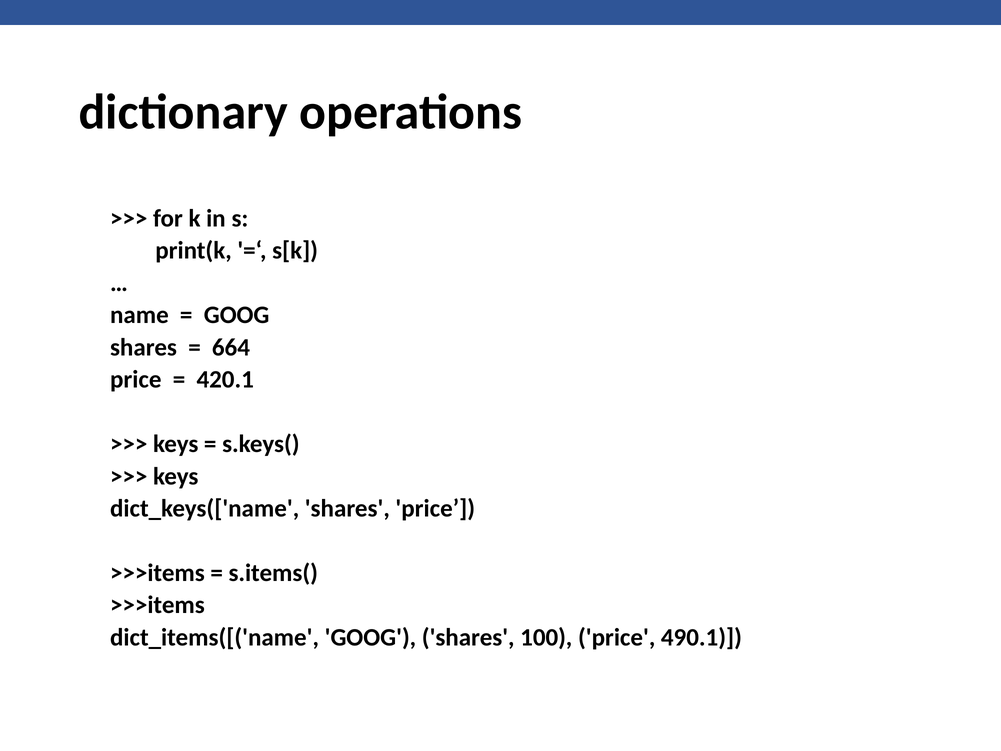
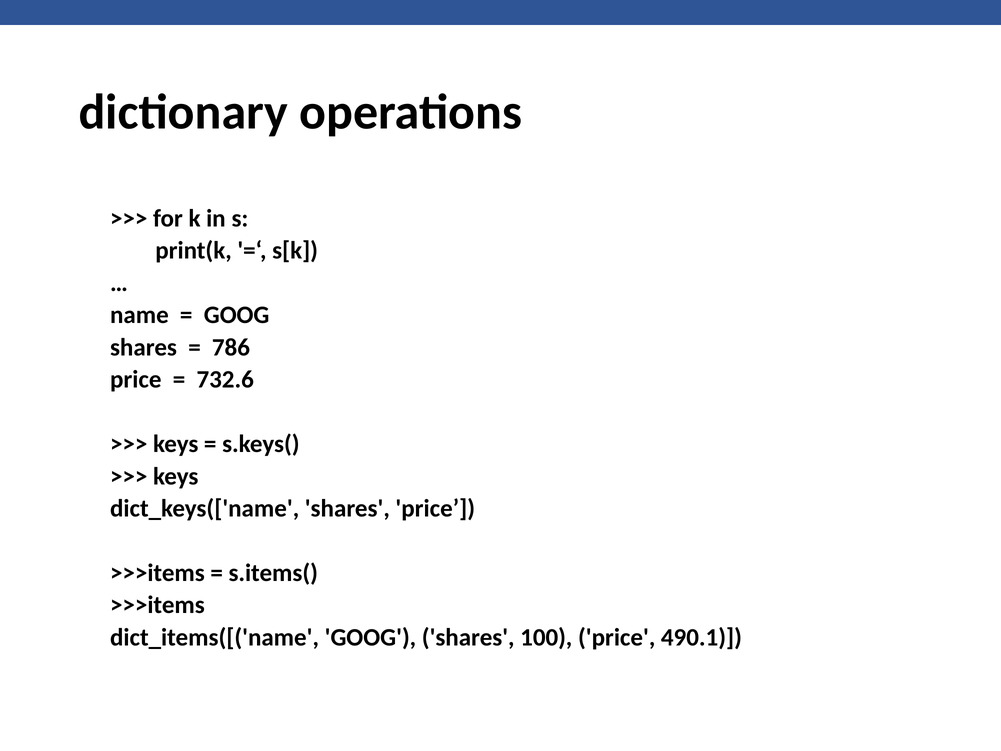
664: 664 -> 786
420.1: 420.1 -> 732.6
